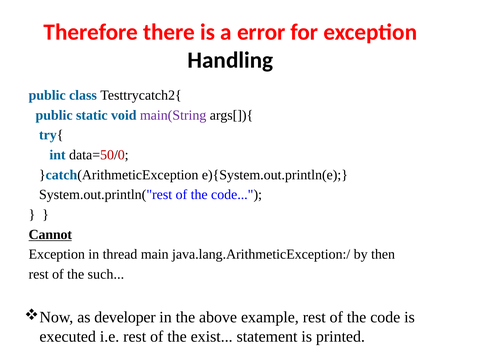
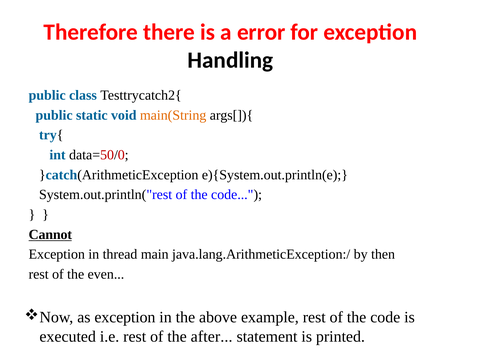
main(String colour: purple -> orange
such: such -> even
as developer: developer -> exception
exist: exist -> after
